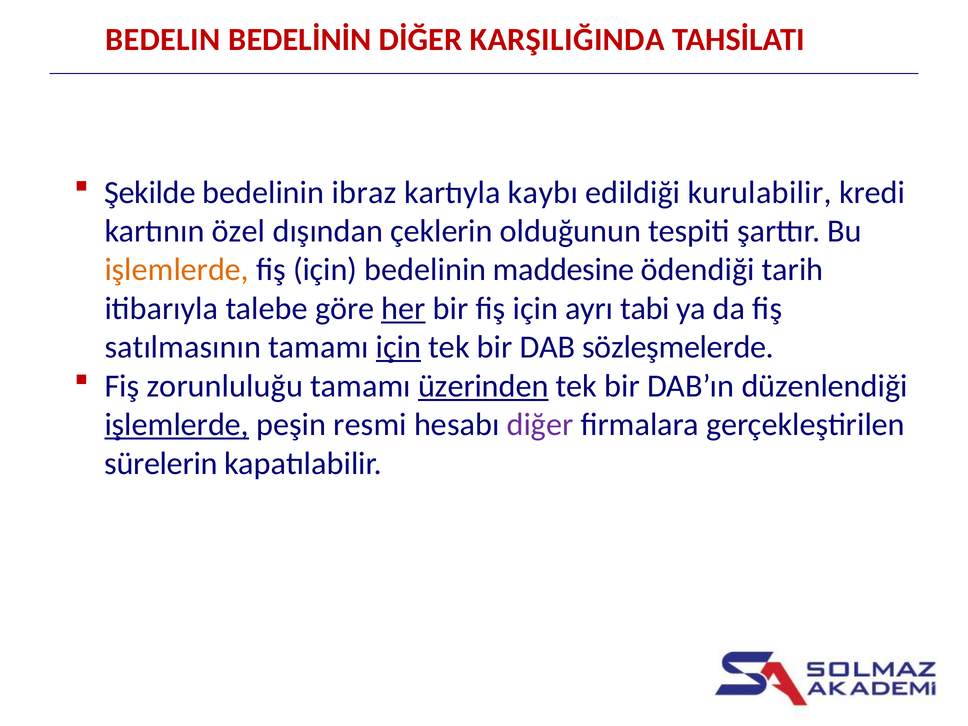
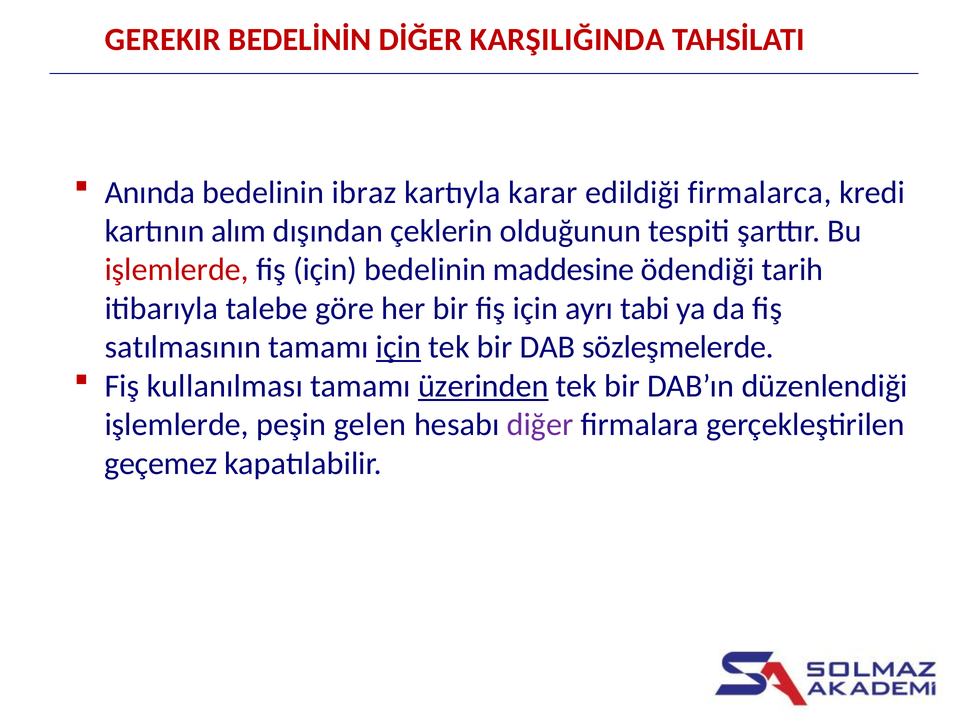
BEDELIN: BEDELIN -> GEREKIR
Şekilde: Şekilde -> Anında
kaybı: kaybı -> karar
kurulabilir: kurulabilir -> firmalarca
özel: özel -> alım
işlemlerde at (177, 270) colour: orange -> red
her underline: present -> none
zorunluluğu: zorunluluğu -> kullanılması
işlemlerde at (177, 425) underline: present -> none
resmi: resmi -> gelen
sürelerin: sürelerin -> geçemez
